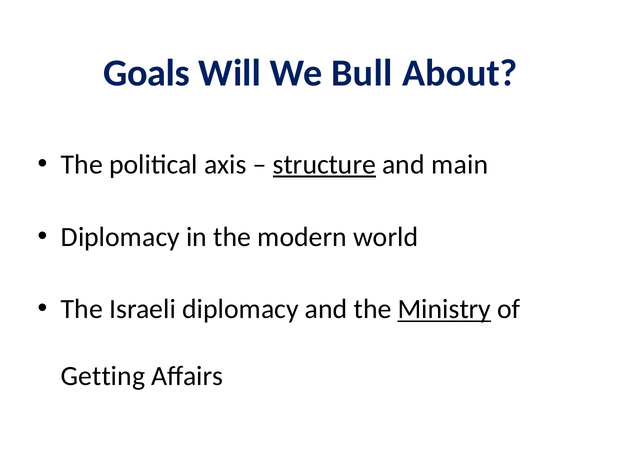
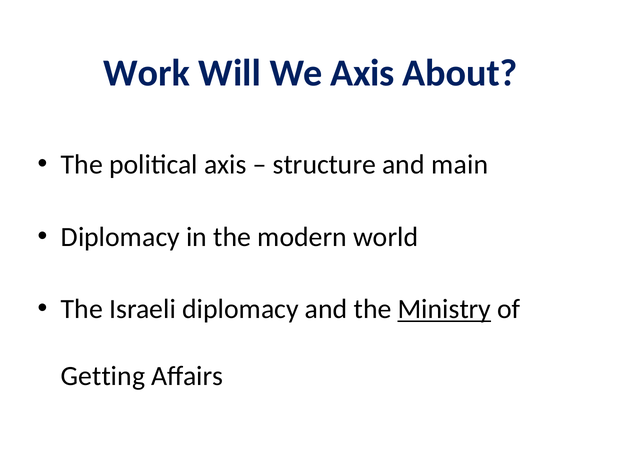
Goals: Goals -> Work
We Bull: Bull -> Axis
structure underline: present -> none
